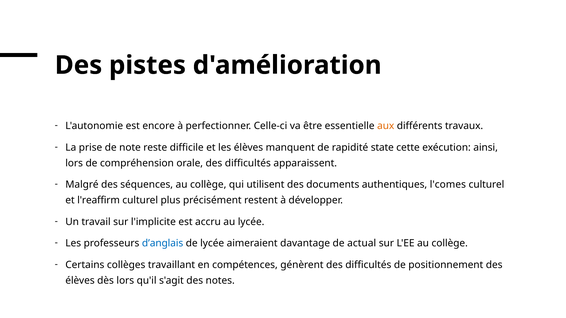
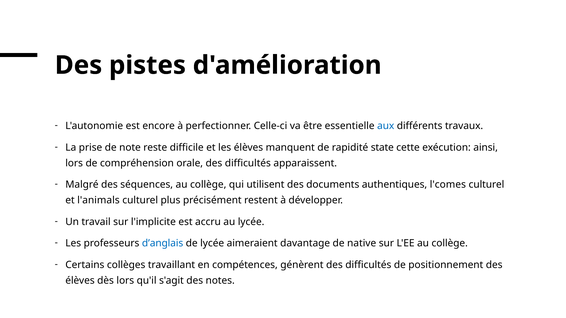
aux colour: orange -> blue
l'reaffirm: l'reaffirm -> l'animals
actual: actual -> native
